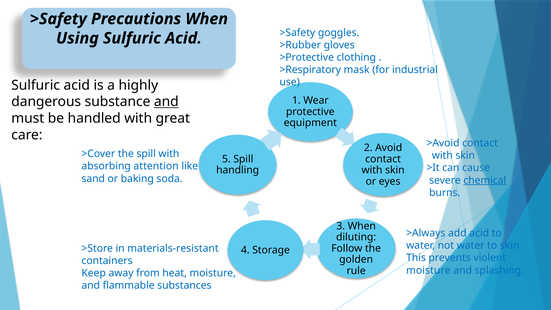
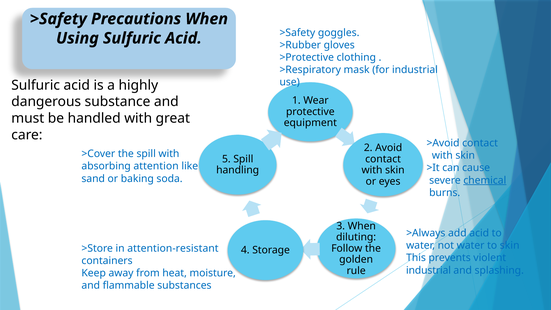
and at (166, 102) underline: present -> none
materials-resistant: materials-resistant -> attention-resistant
moisture at (428, 270): moisture -> industrial
